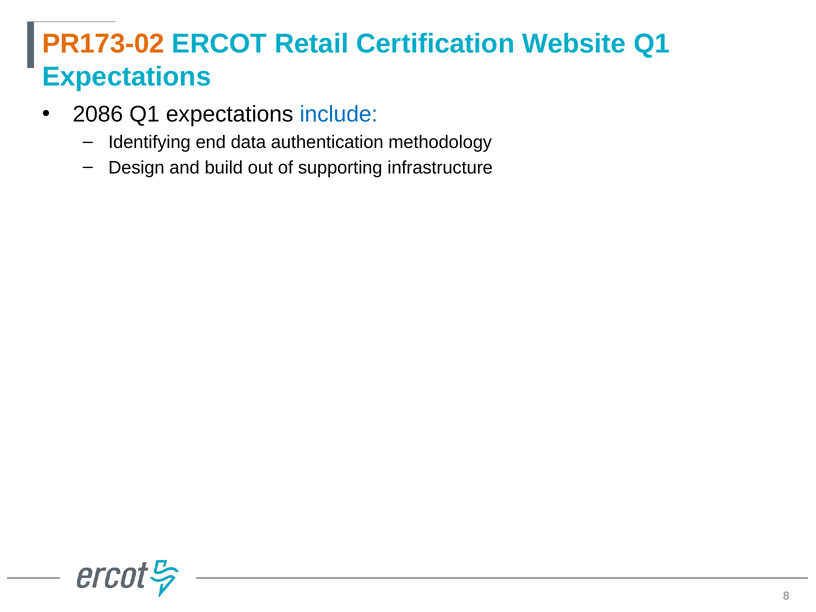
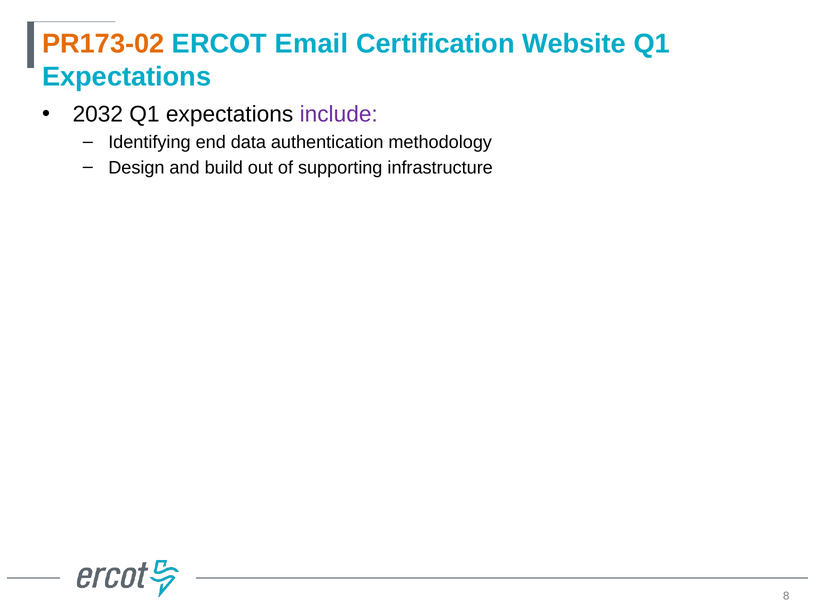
Retail: Retail -> Email
2086: 2086 -> 2032
include colour: blue -> purple
